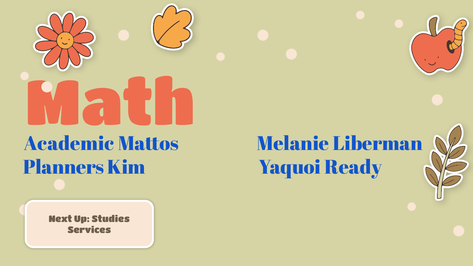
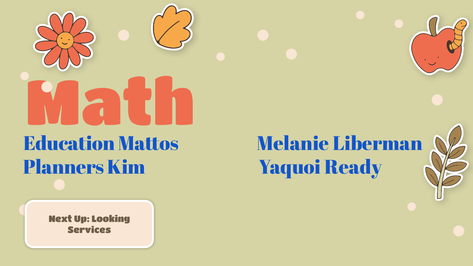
Academic: Academic -> Education
Studies: Studies -> Looking
